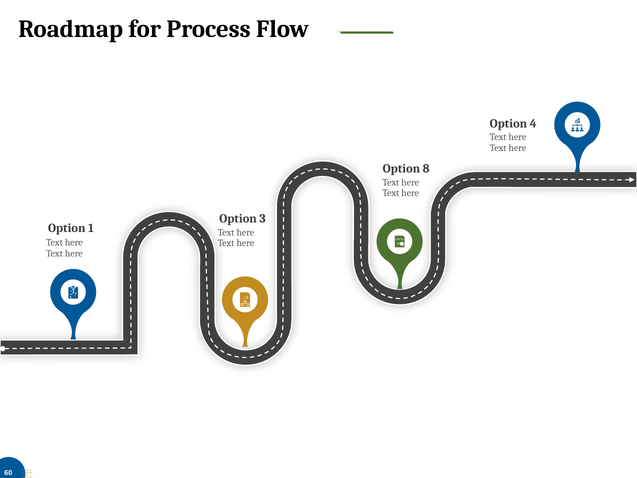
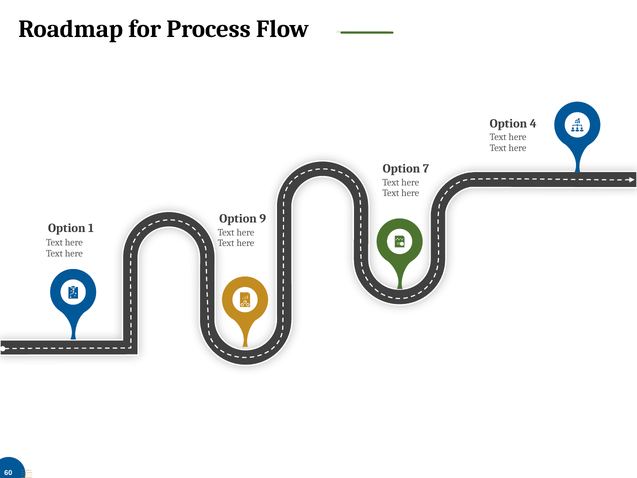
8: 8 -> 7
3: 3 -> 9
